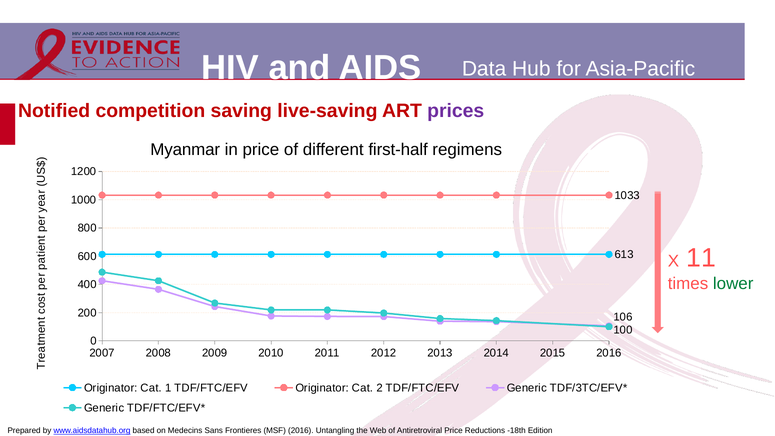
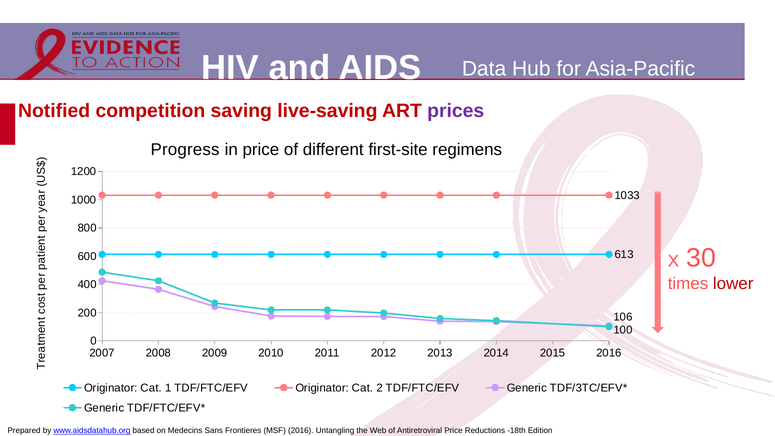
Myanmar: Myanmar -> Progress
first-half: first-half -> first-site
11: 11 -> 30
lower colour: green -> red
